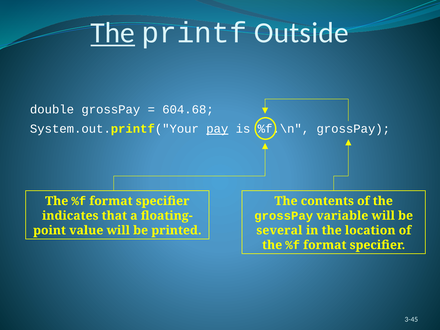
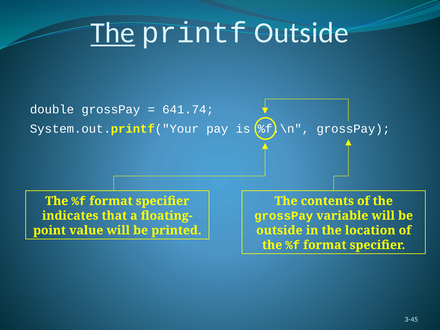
604.68: 604.68 -> 641.74
pay underline: present -> none
several at (279, 230): several -> outside
